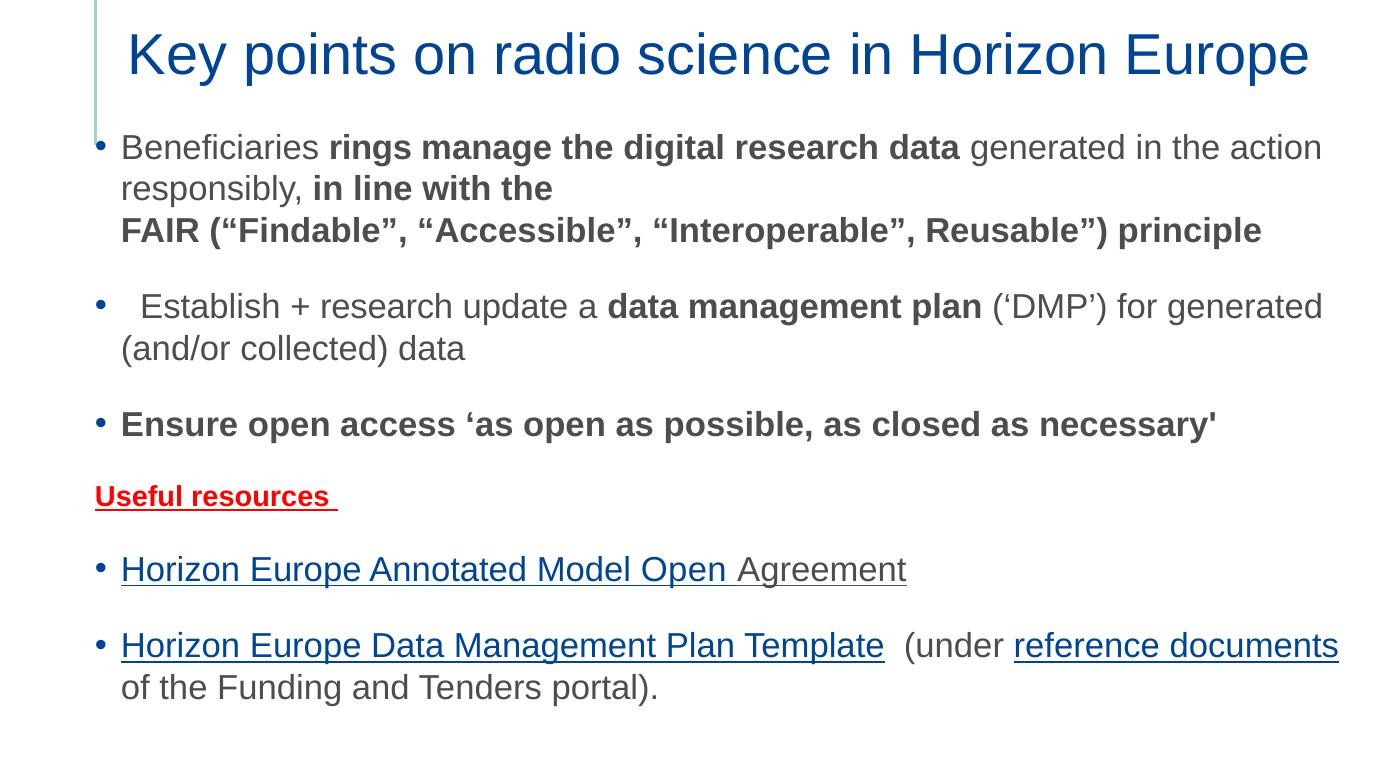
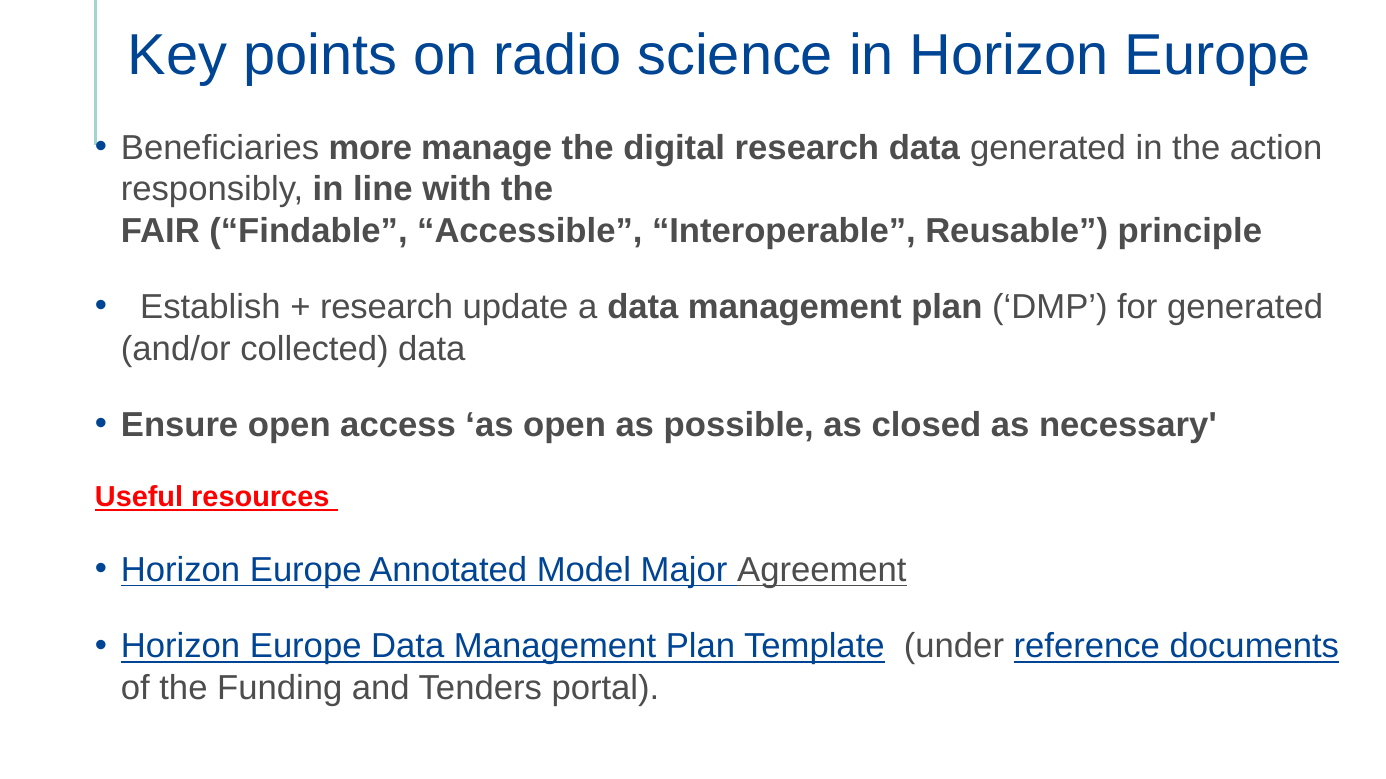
rings: rings -> more
Model Open: Open -> Major
